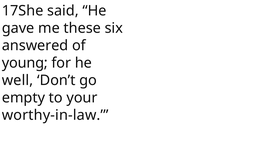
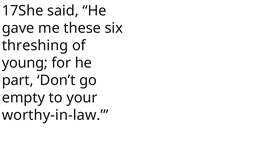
answered: answered -> threshing
well: well -> part
